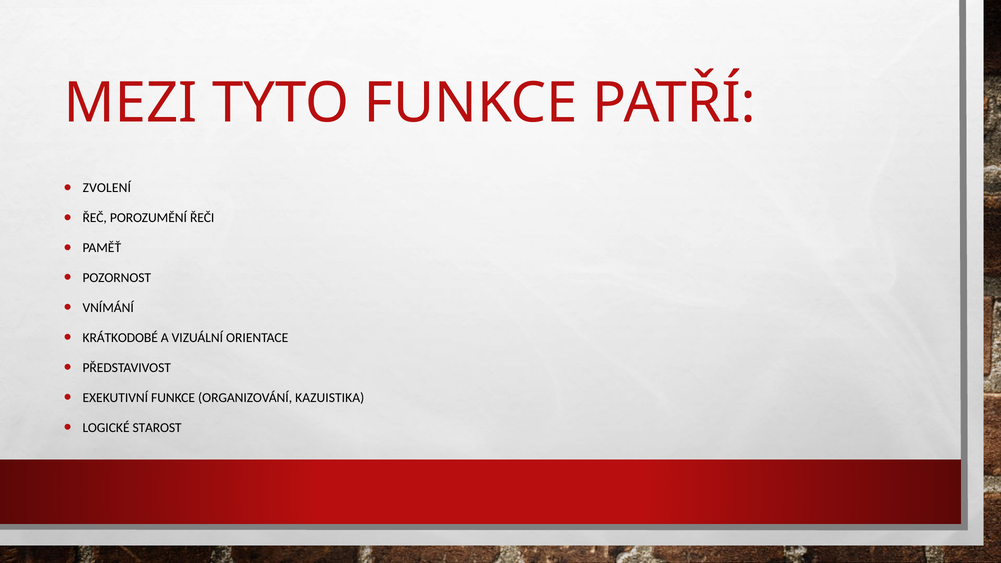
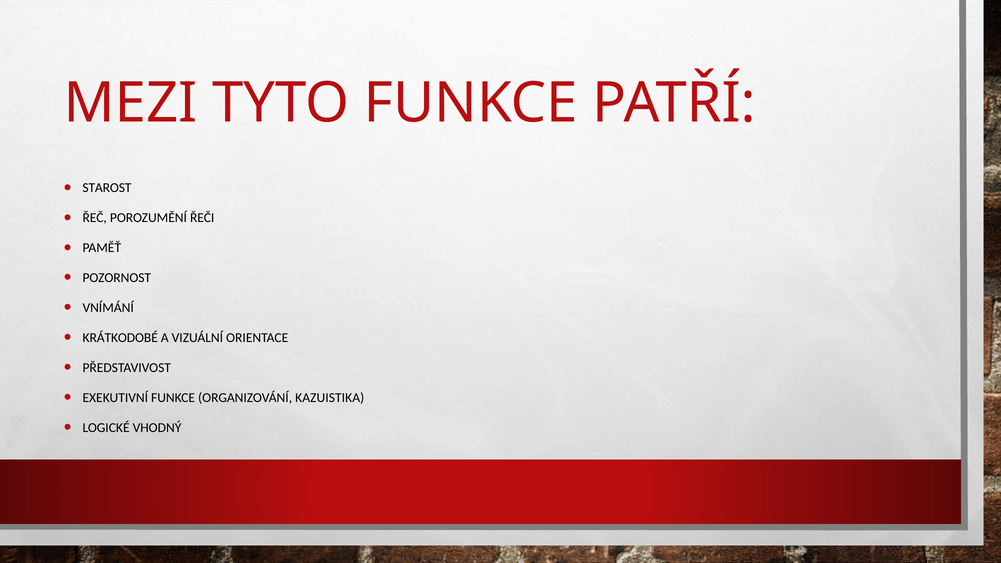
ZVOLENÍ: ZVOLENÍ -> STAROST
STAROST: STAROST -> VHODNÝ
